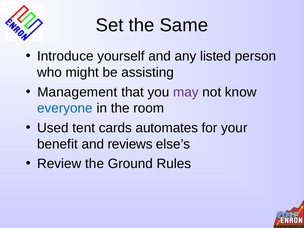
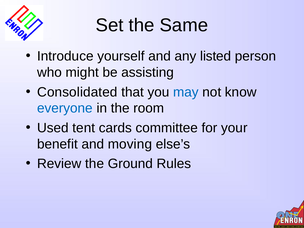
Management: Management -> Consolidated
may colour: purple -> blue
automates: automates -> committee
reviews: reviews -> moving
